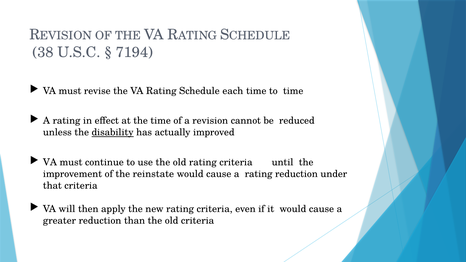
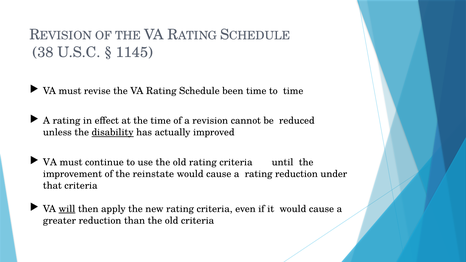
7194: 7194 -> 1145
each: each -> been
will underline: none -> present
